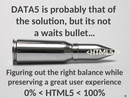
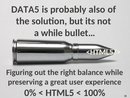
that: that -> also
a waits: waits -> while
